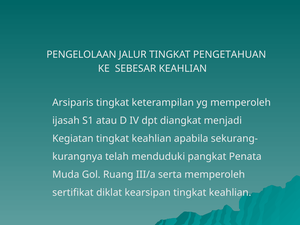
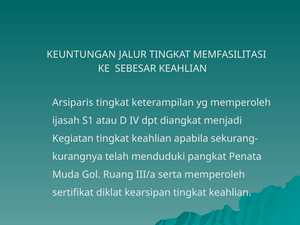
PENGELOLAAN: PENGELOLAAN -> KEUNTUNGAN
PENGETAHUAN: PENGETAHUAN -> MEMFASILITASI
